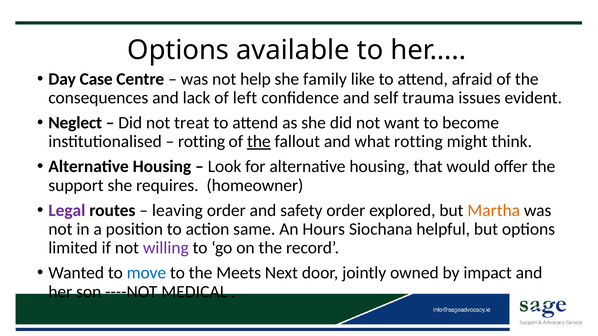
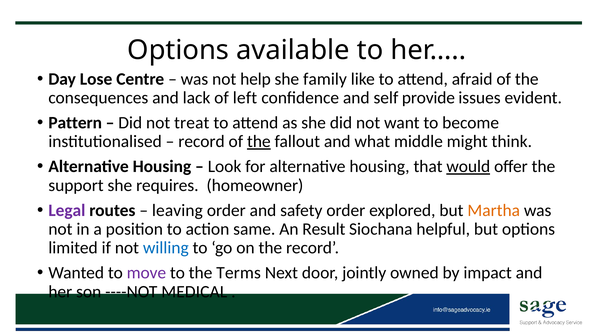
Case: Case -> Lose
trauma: trauma -> provide
Neglect: Neglect -> Pattern
rotting at (202, 142): rotting -> record
what rotting: rotting -> middle
would underline: none -> present
Hours: Hours -> Result
willing colour: purple -> blue
move colour: blue -> purple
Meets: Meets -> Terms
